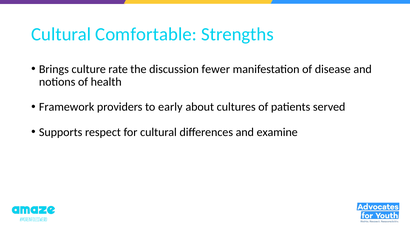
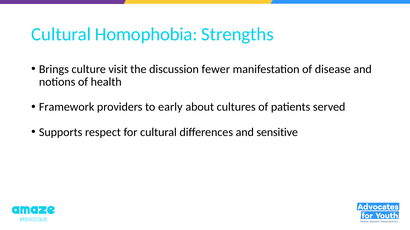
Comfortable: Comfortable -> Homophobia
rate: rate -> visit
examine: examine -> sensitive
